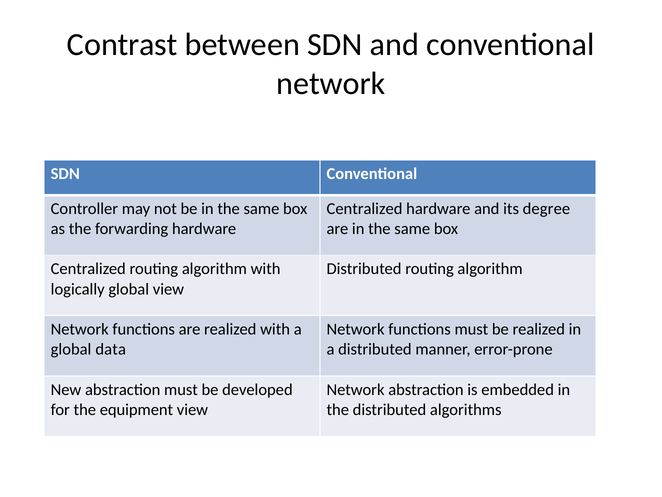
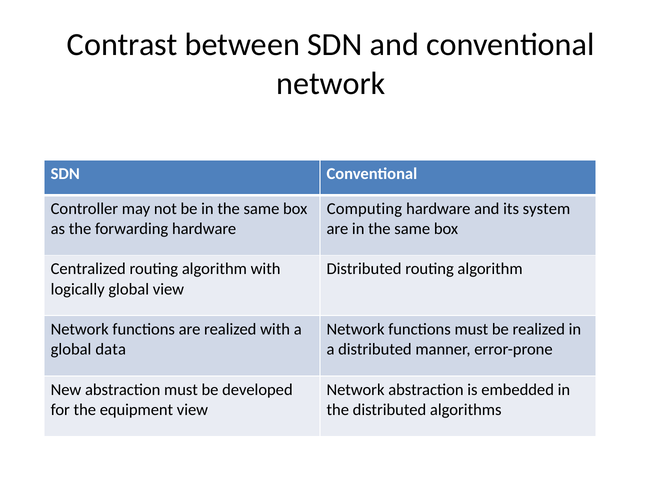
Centralized at (365, 208): Centralized -> Computing
degree: degree -> system
